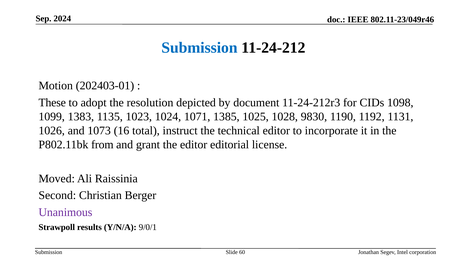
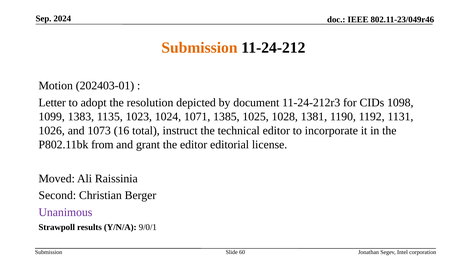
Submission at (199, 48) colour: blue -> orange
These: These -> Letter
9830: 9830 -> 1381
